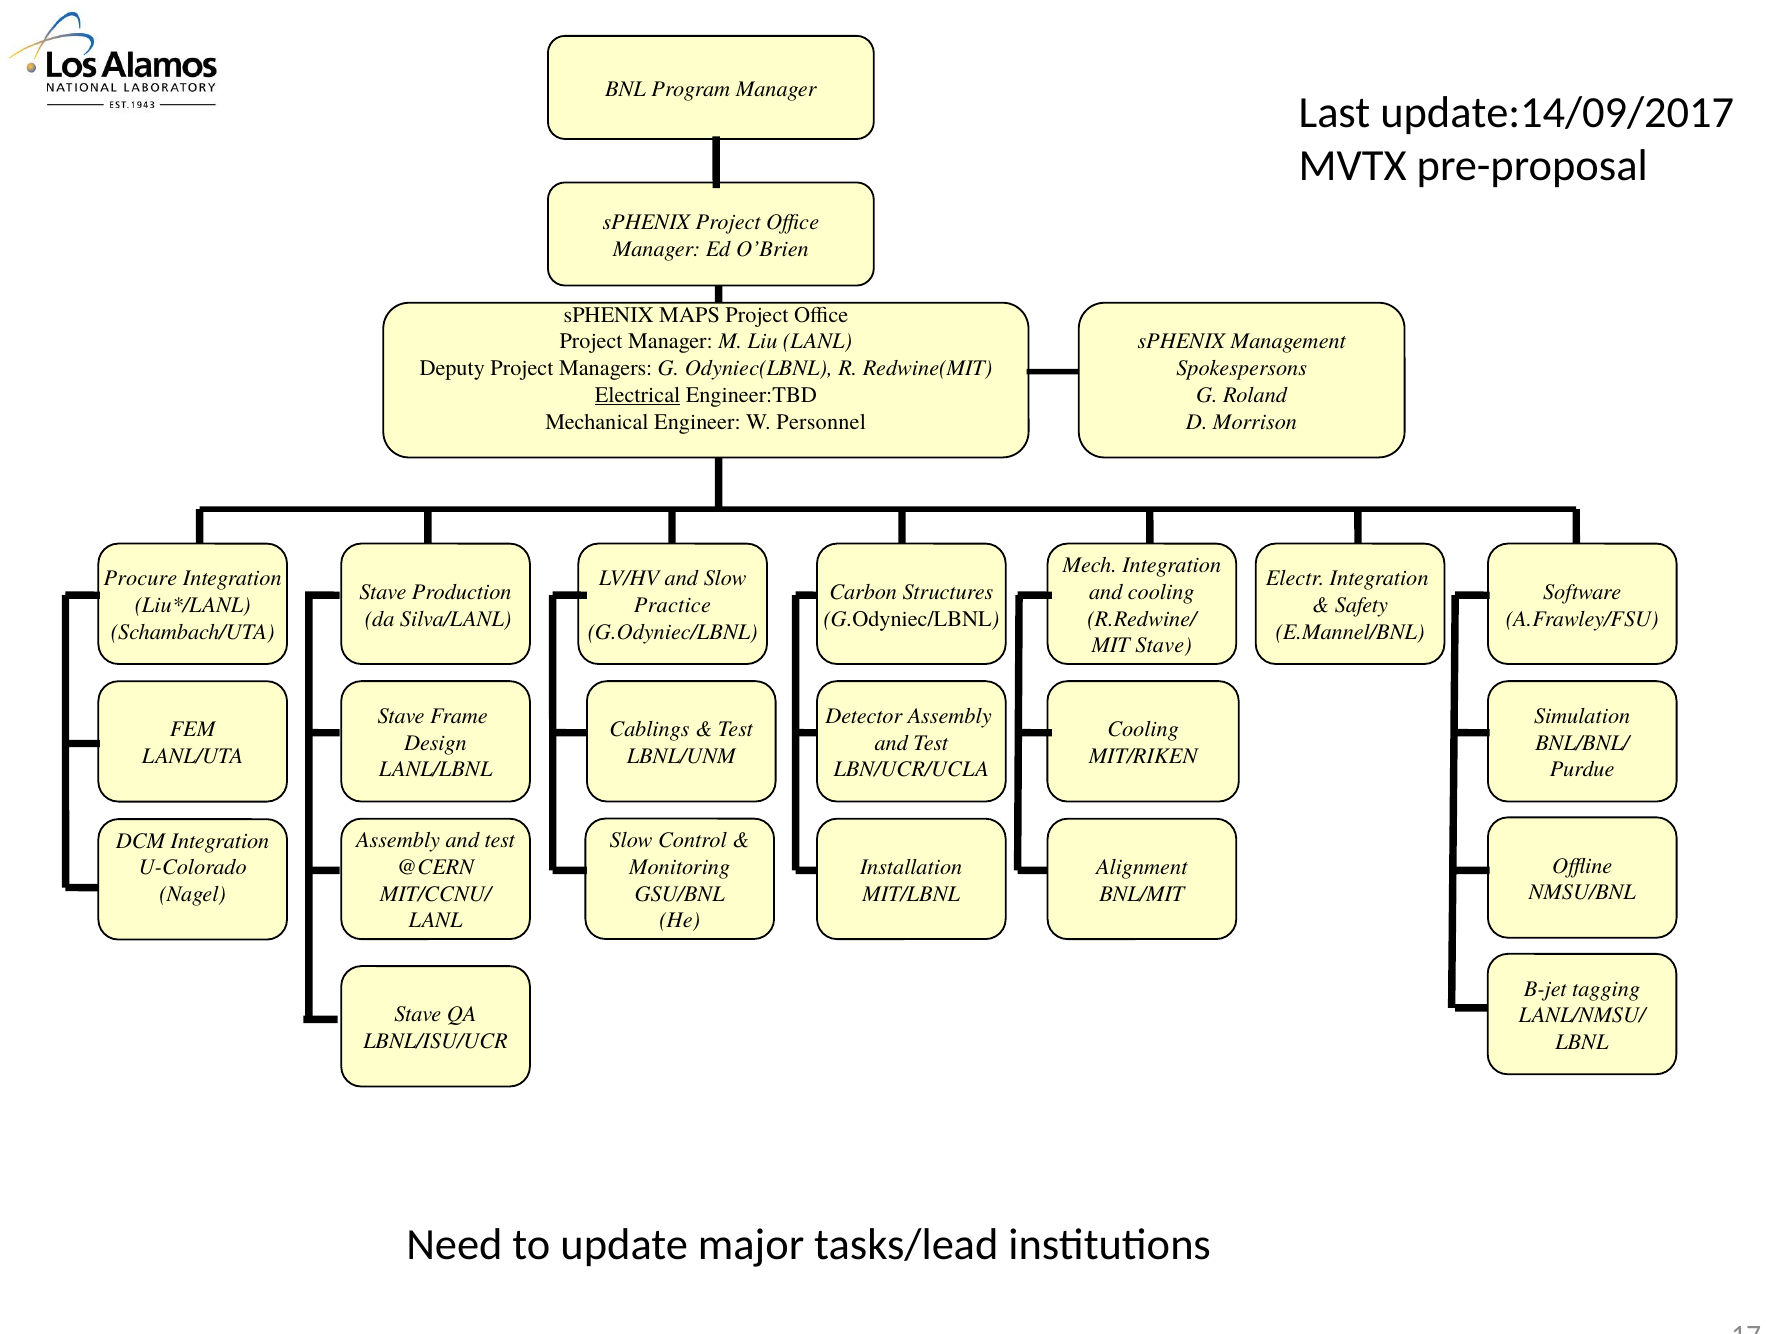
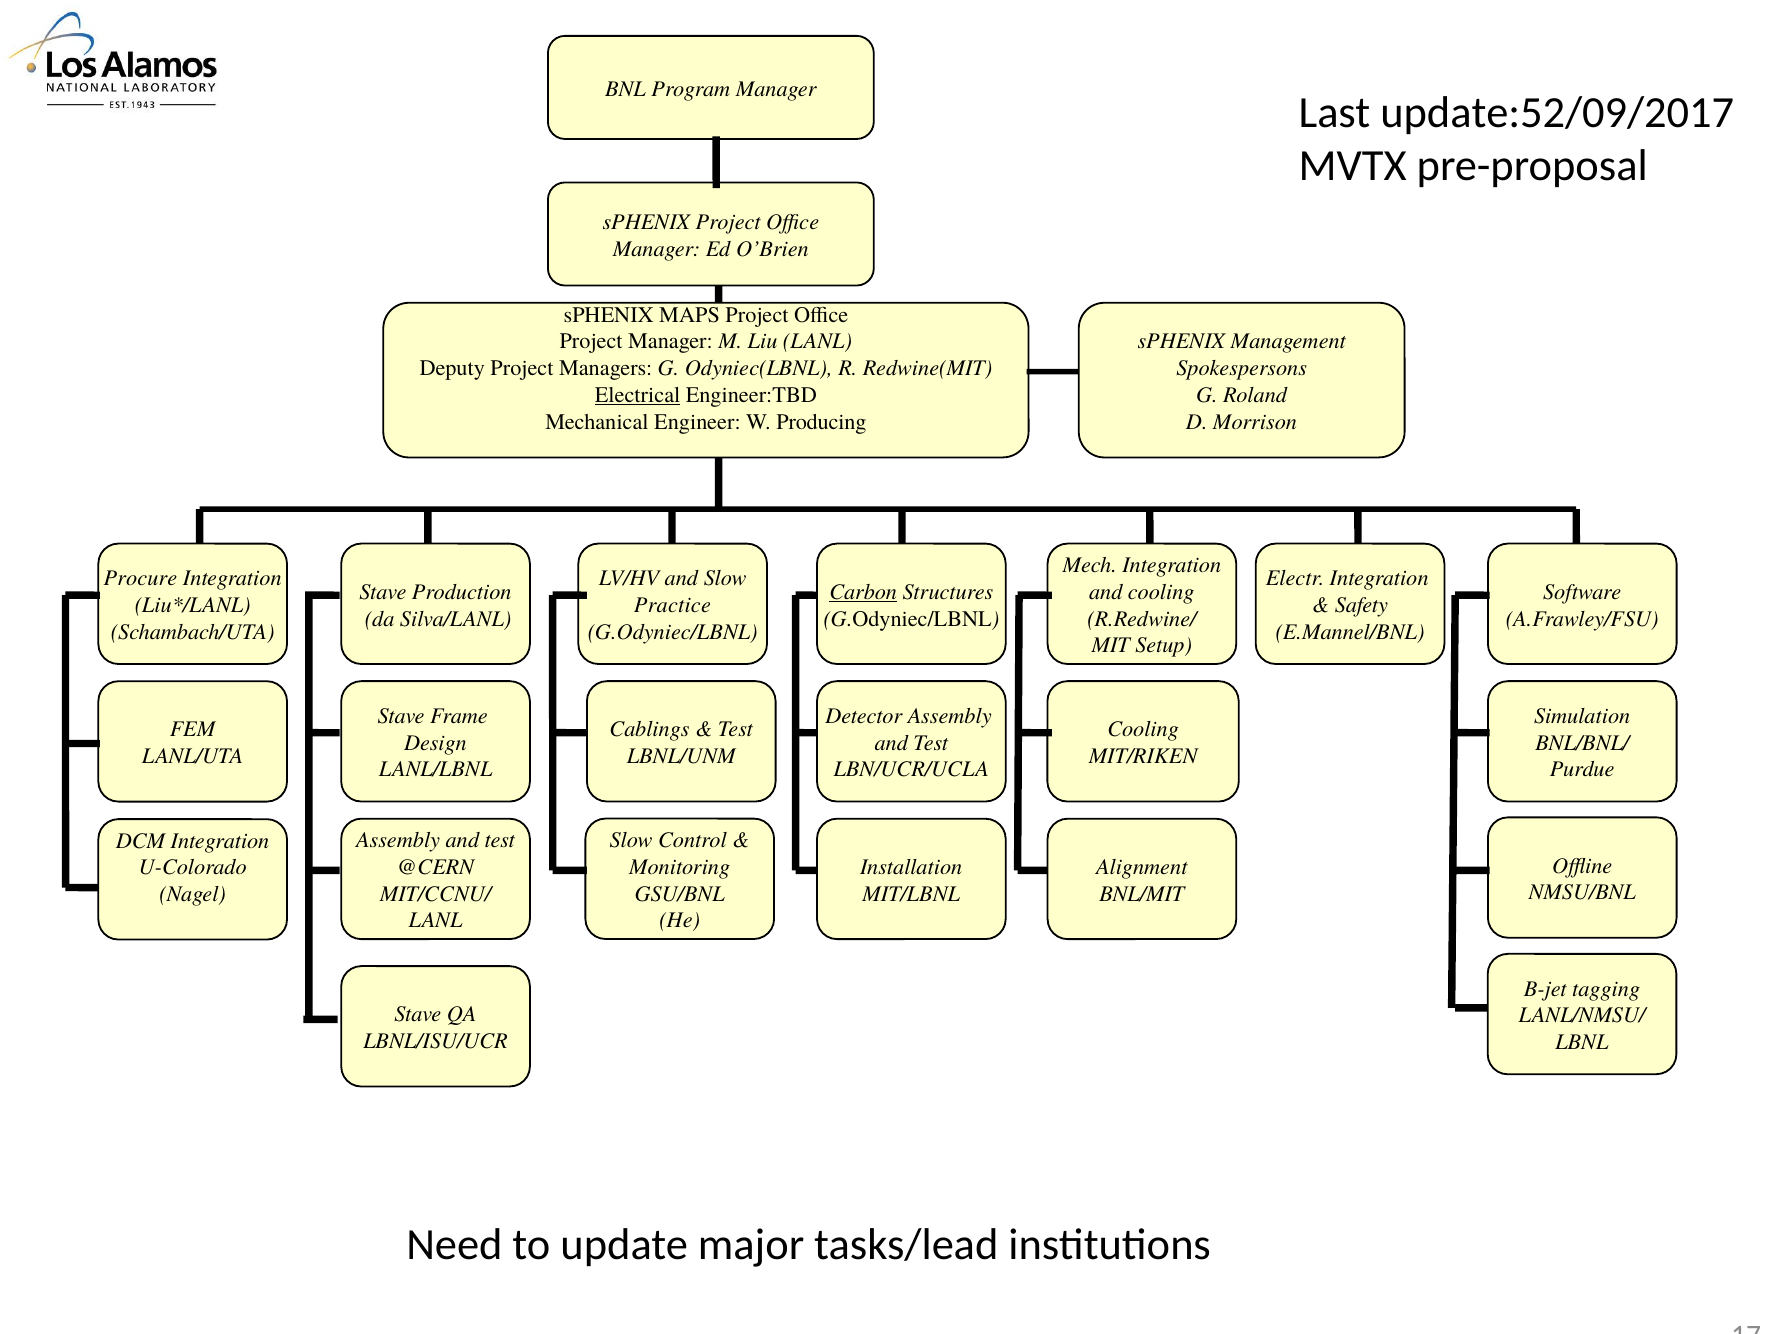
update:14/09/2017: update:14/09/2017 -> update:52/09/2017
Personnel: Personnel -> Producing
Carbon underline: none -> present
MIT Stave: Stave -> Setup
